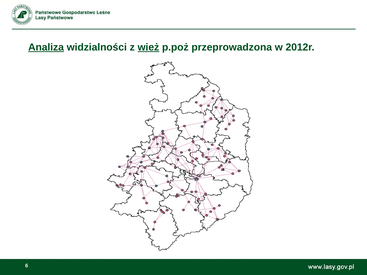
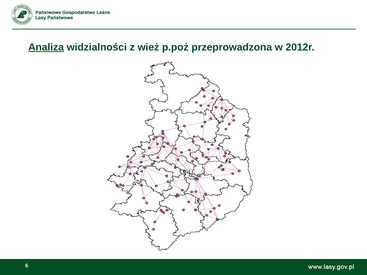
wież underline: present -> none
